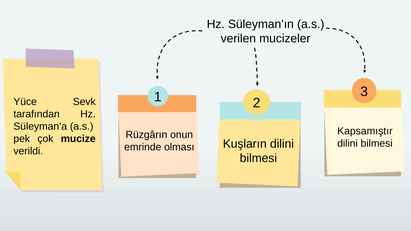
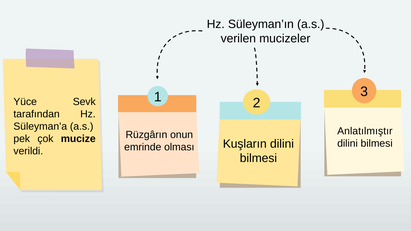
Kapsamıştır: Kapsamıştır -> Anlatılmıştır
